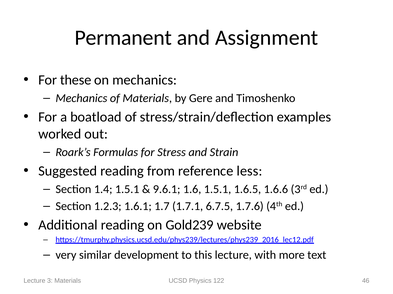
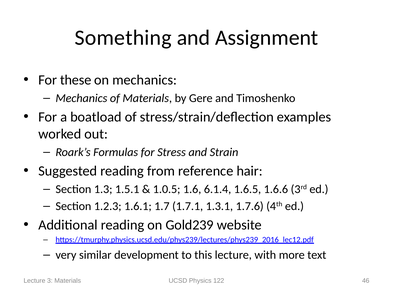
Permanent: Permanent -> Something
less: less -> hair
1.4: 1.4 -> 1.3
9.6.1: 9.6.1 -> 1.0.5
1.6 1.5.1: 1.5.1 -> 6.1.4
6.7.5: 6.7.5 -> 1.3.1
